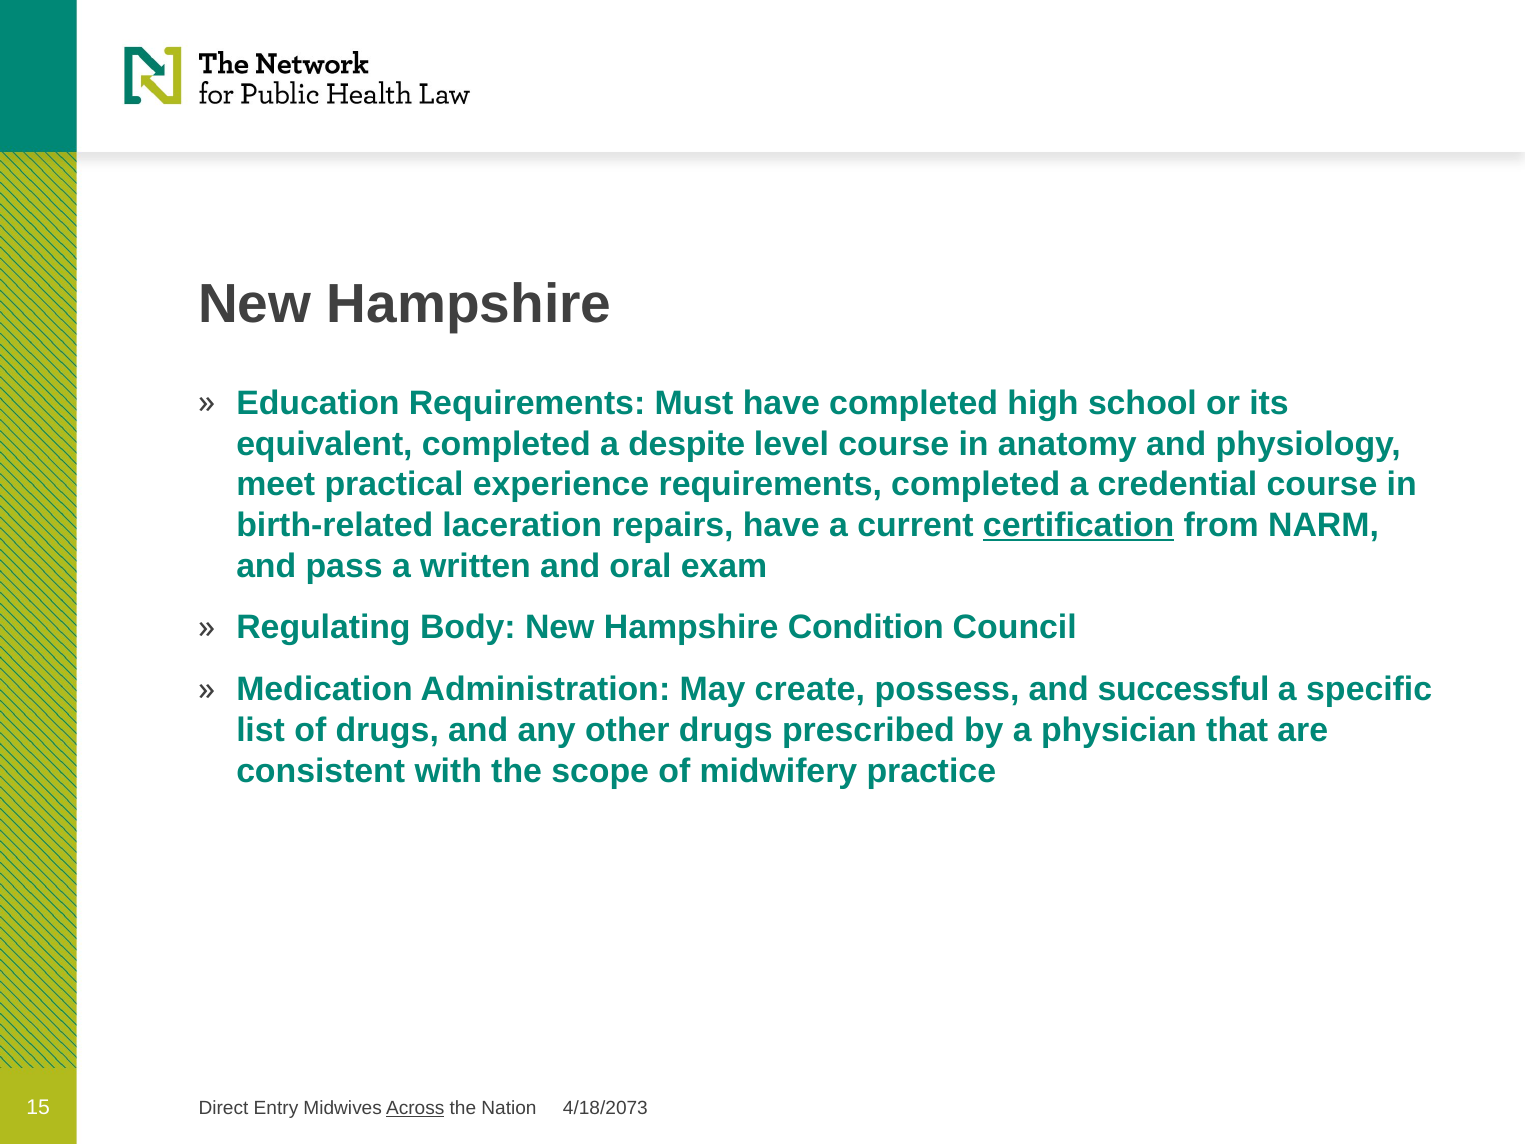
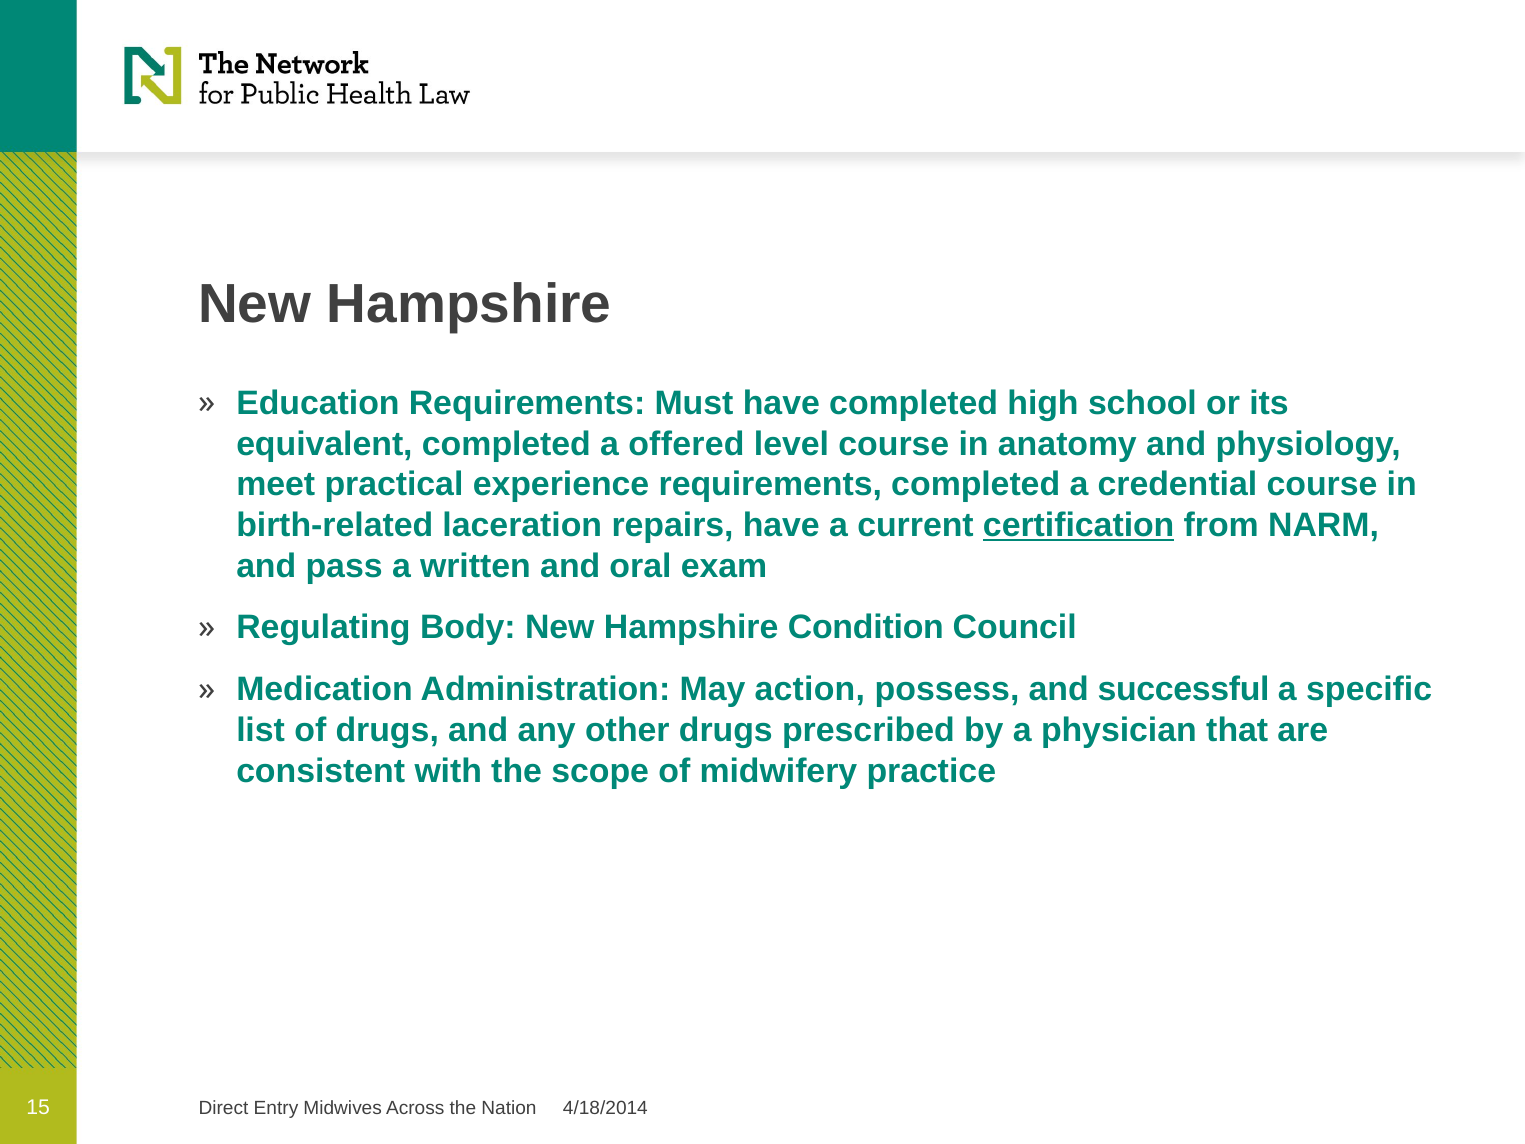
despite: despite -> offered
create: create -> action
Across underline: present -> none
4/18/2073: 4/18/2073 -> 4/18/2014
